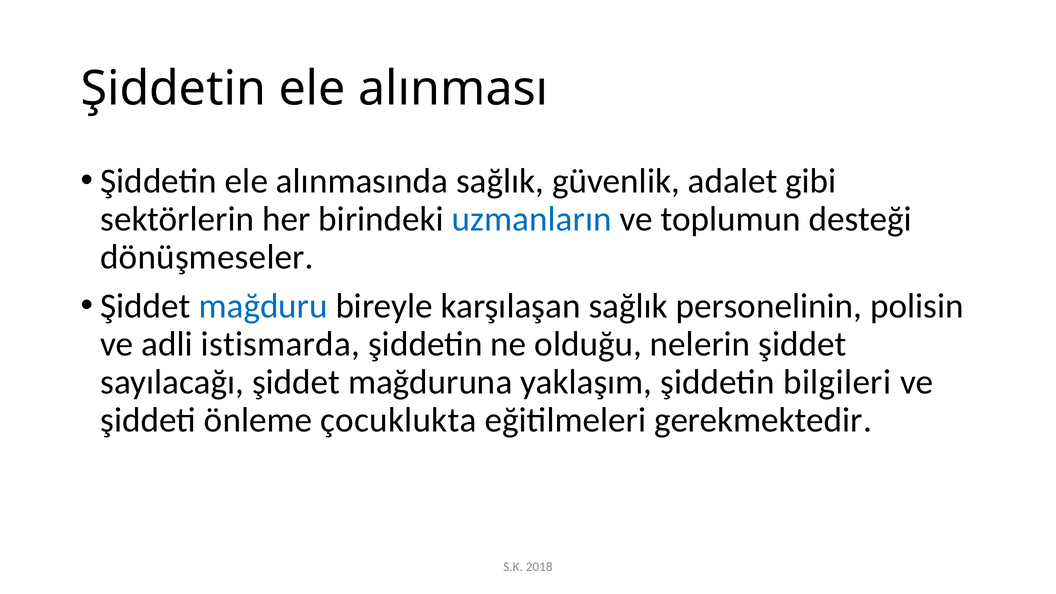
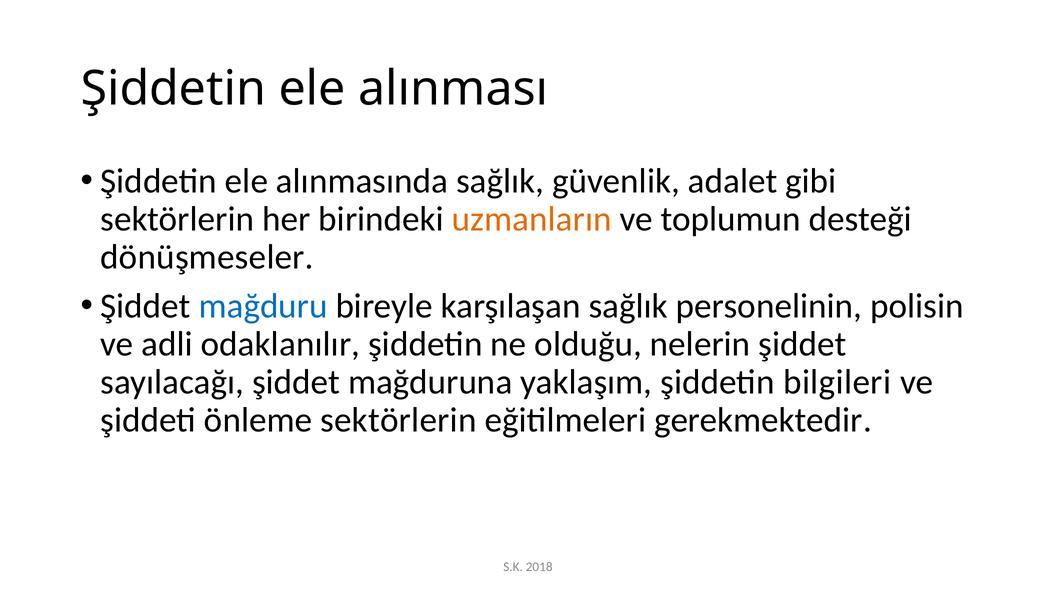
uzmanların colour: blue -> orange
istismarda: istismarda -> odaklanılır
önleme çocuklukta: çocuklukta -> sektörlerin
